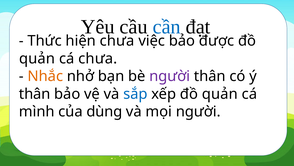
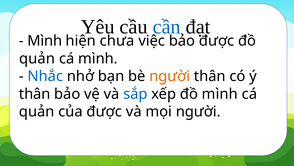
Thức at (45, 41): Thức -> Mình
cá chưa: chưa -> mình
Nhắc colour: orange -> blue
người at (170, 76) colour: purple -> orange
xếp đồ quản: quản -> mình
mình at (37, 111): mình -> quản
của dùng: dùng -> được
